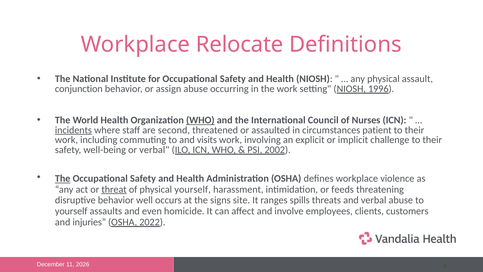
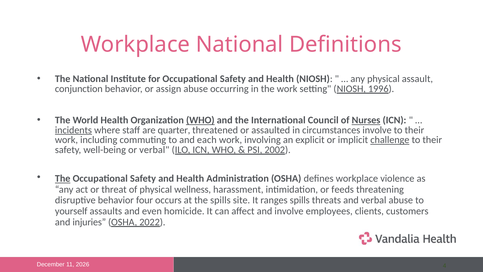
Workplace Relocate: Relocate -> National
Nurses underline: none -> present
second: second -> quarter
circumstances patient: patient -> involve
visits: visits -> each
challenge underline: none -> present
threat underline: present -> none
physical yourself: yourself -> wellness
well: well -> four
the signs: signs -> spills
